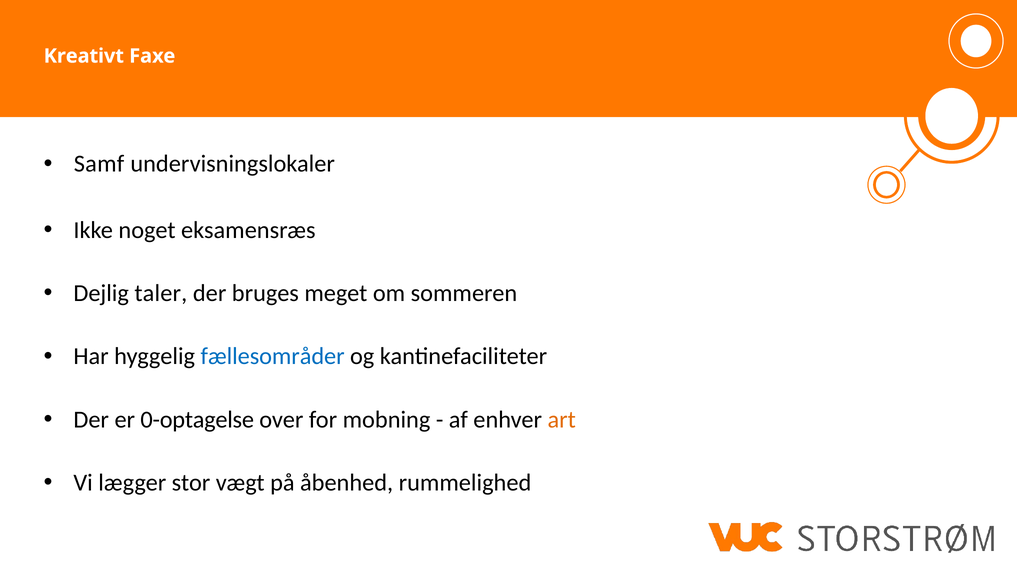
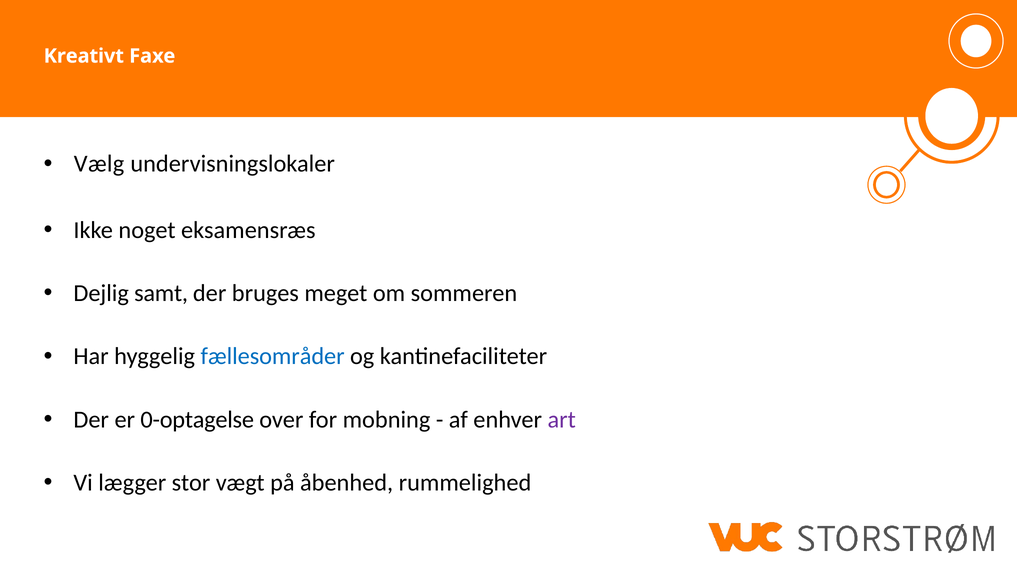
Samf: Samf -> Vælg
taler: taler -> samt
art colour: orange -> purple
